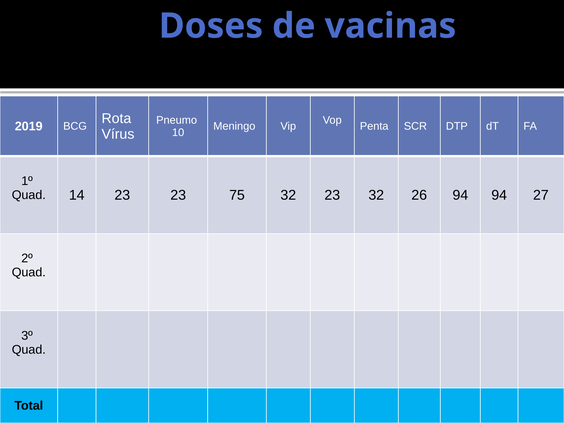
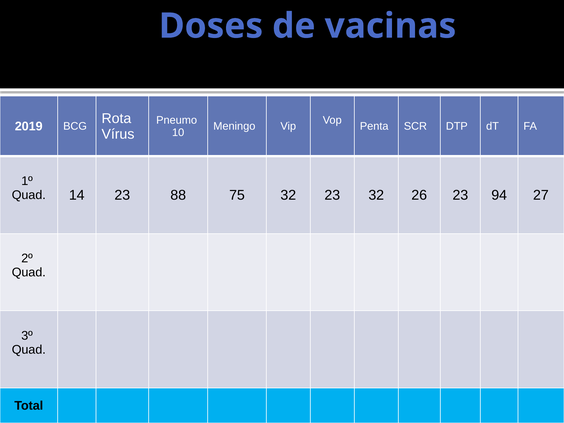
23 23: 23 -> 88
26 94: 94 -> 23
